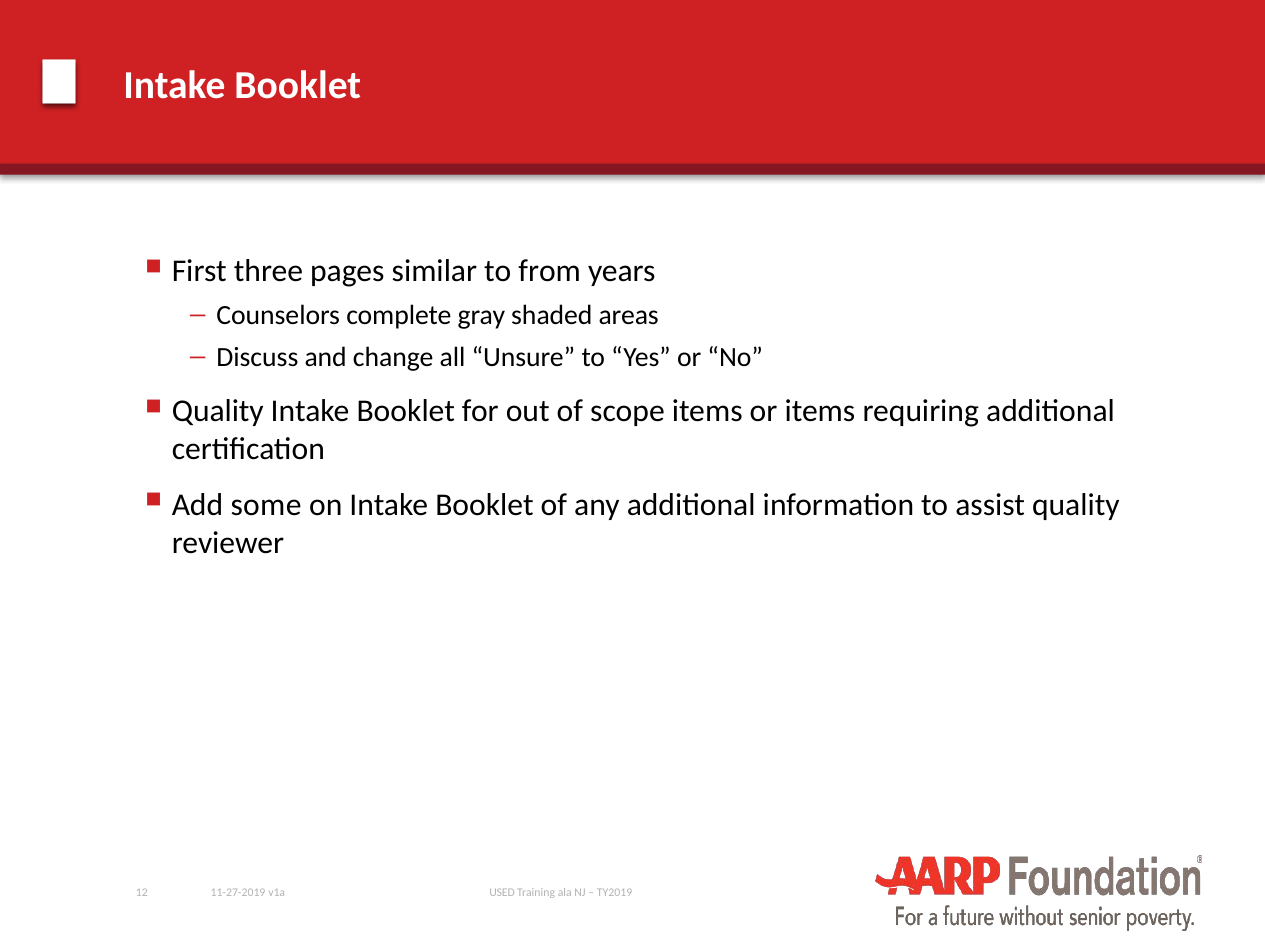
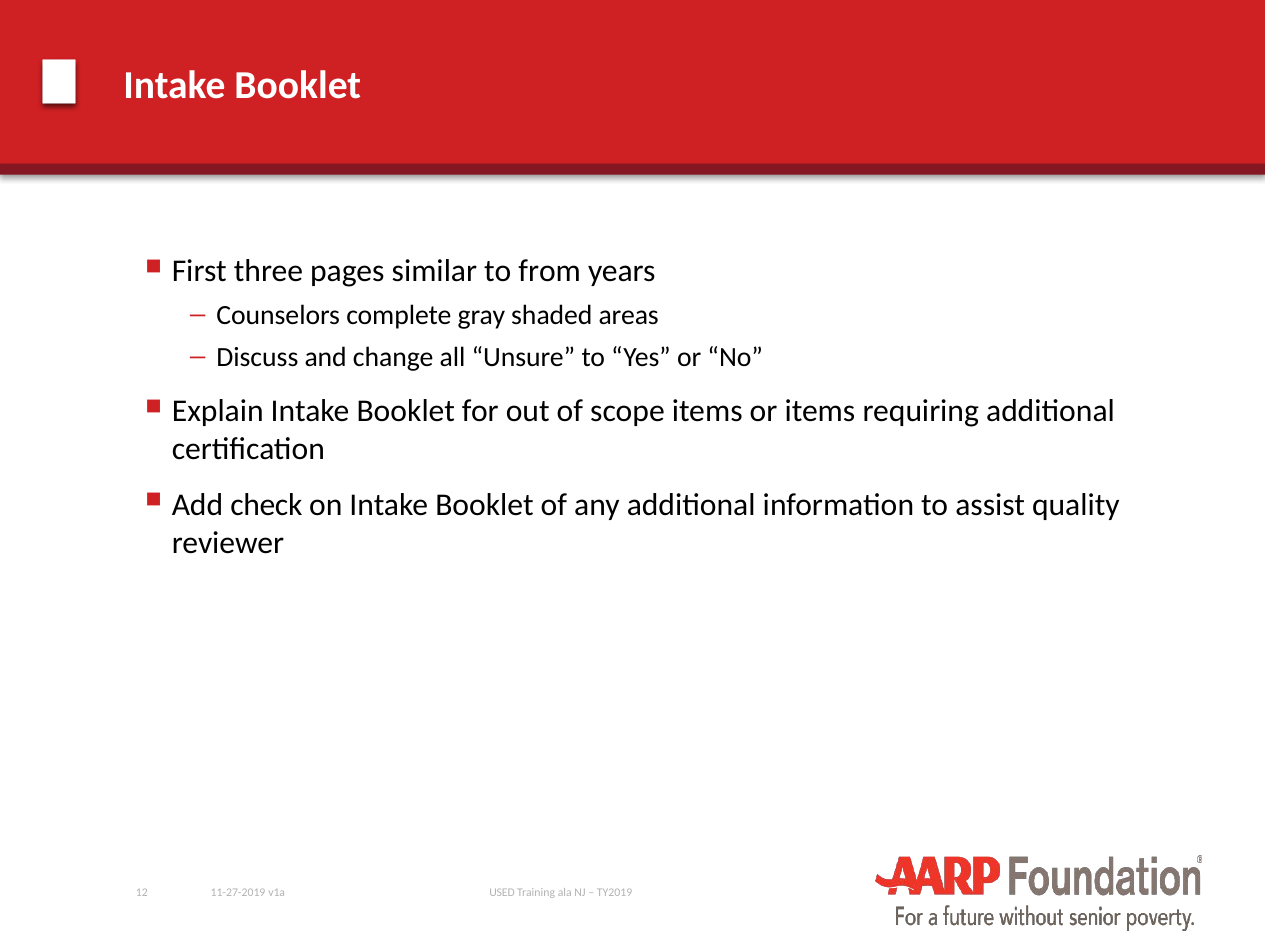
Quality at (218, 411): Quality -> Explain
some: some -> check
